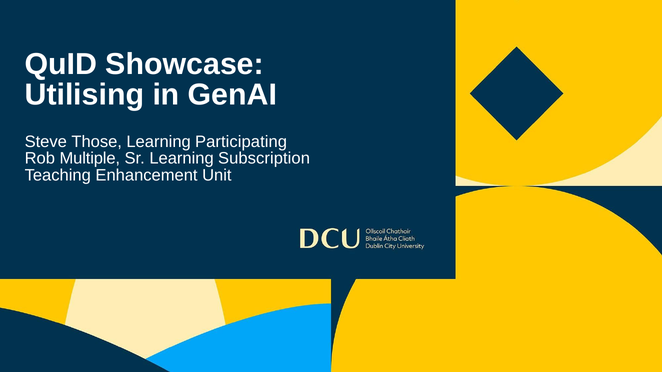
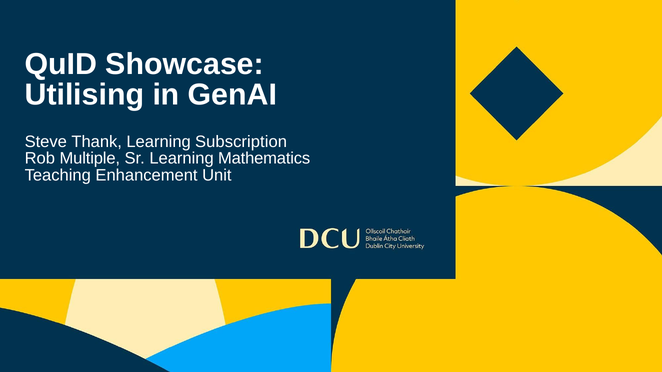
Those: Those -> Thank
Participating: Participating -> Subscription
Subscription: Subscription -> Mathematics
